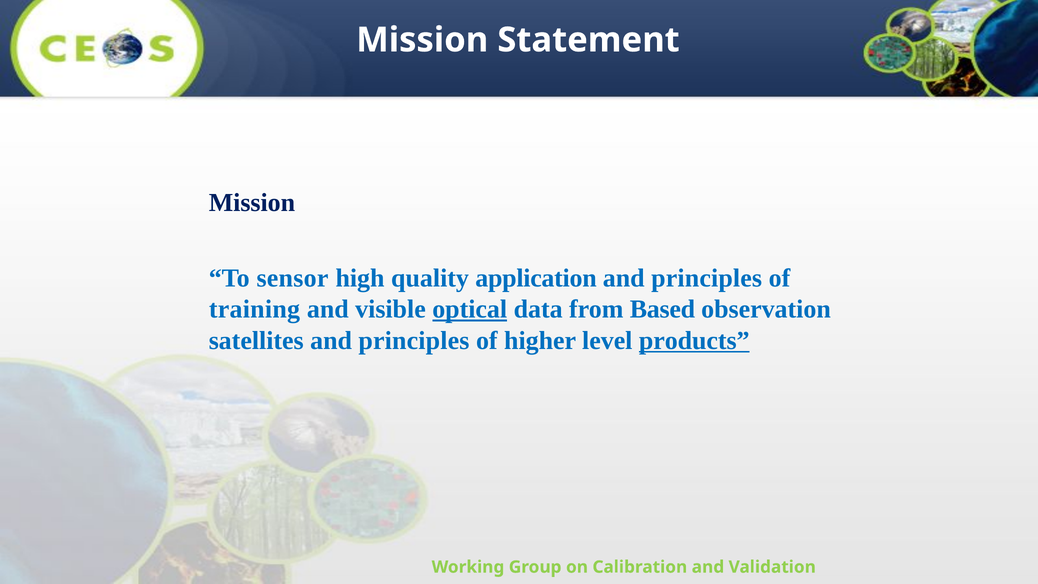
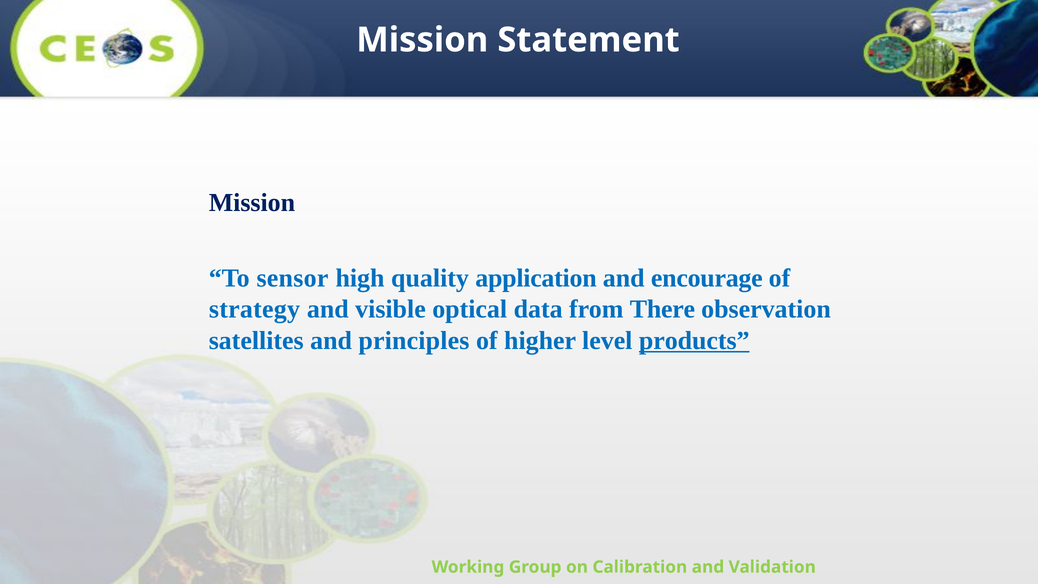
principles at (707, 278): principles -> encourage
training: training -> strategy
optical underline: present -> none
Based: Based -> There
